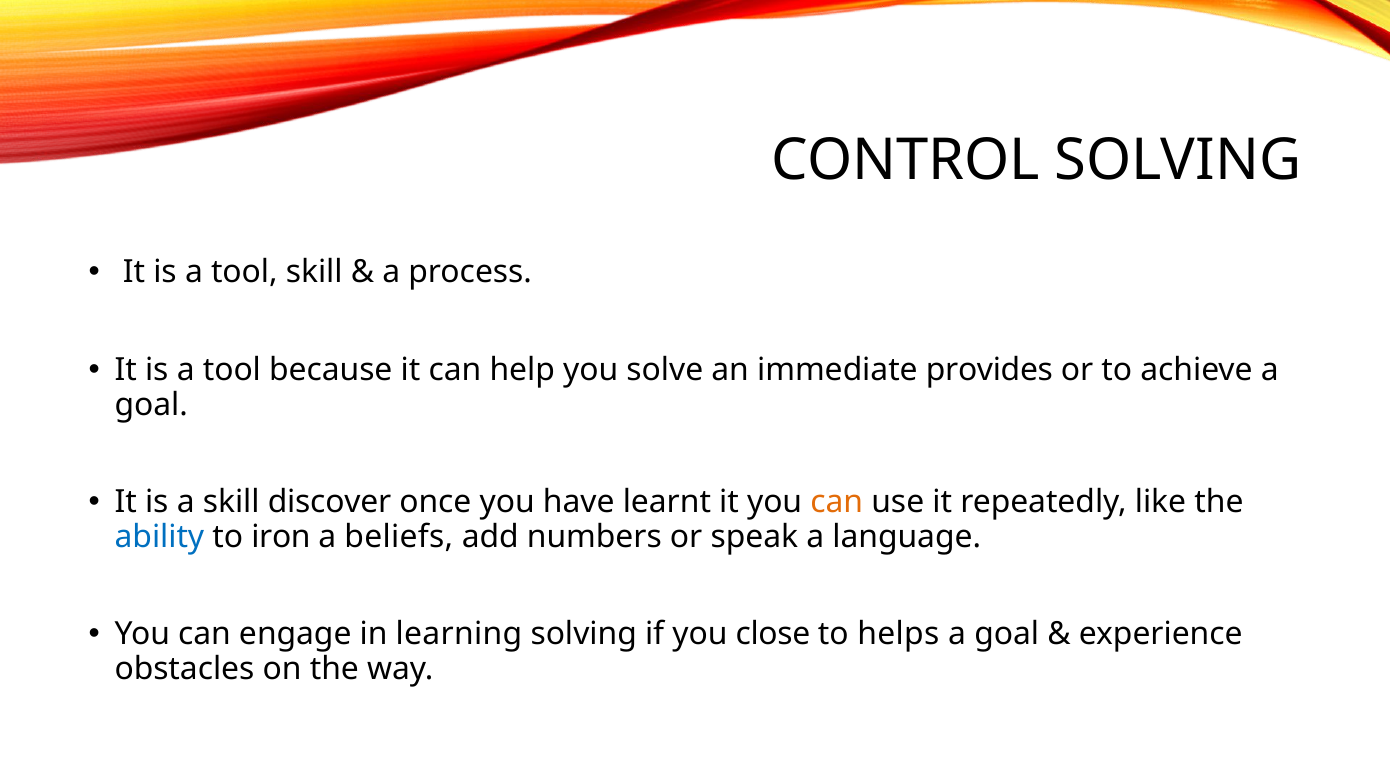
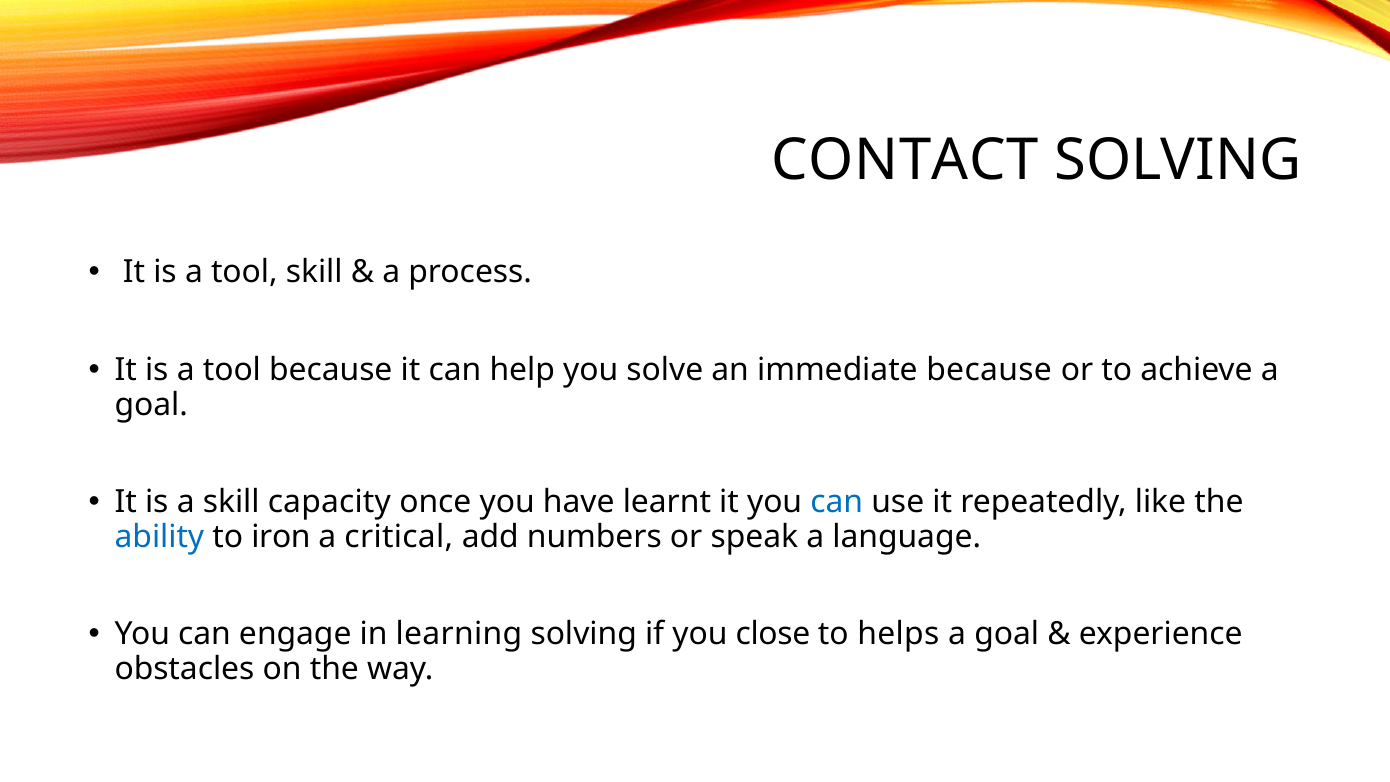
CONTROL: CONTROL -> CONTACT
immediate provides: provides -> because
discover: discover -> capacity
can at (837, 502) colour: orange -> blue
beliefs: beliefs -> critical
